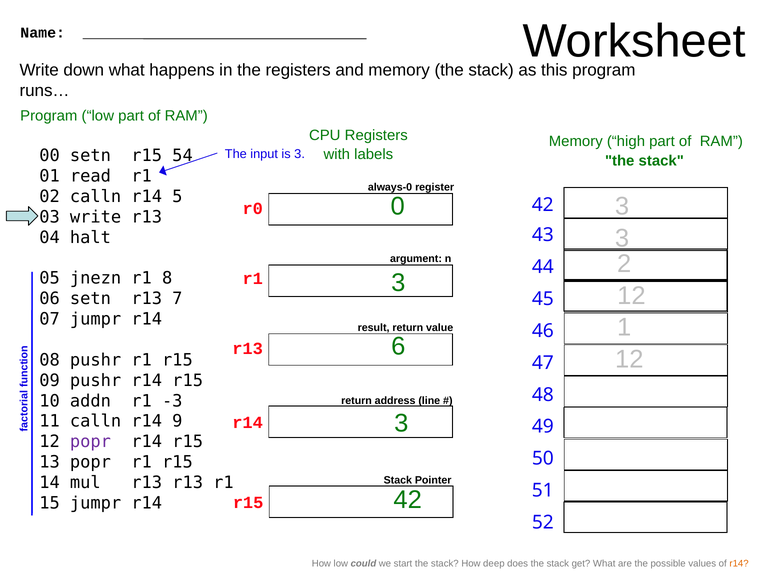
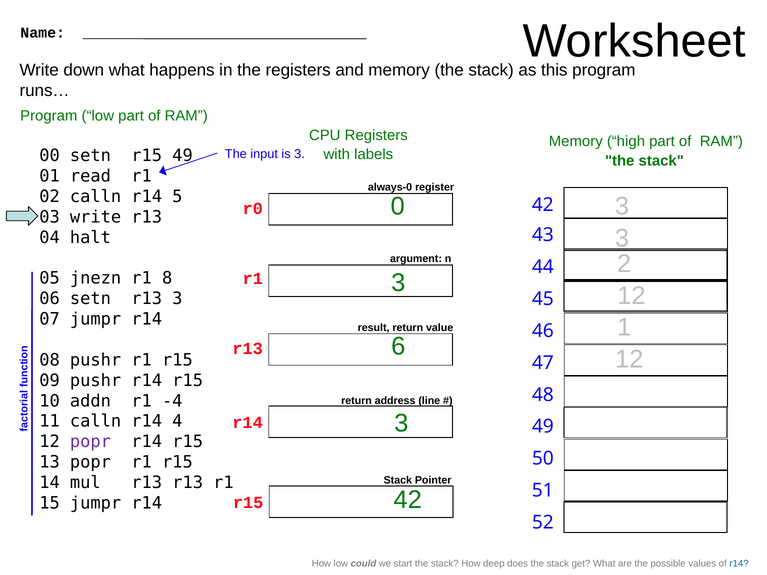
r15 54: 54 -> 49
r13 7: 7 -> 3
-3: -3 -> -4
9: 9 -> 4
r14 at (739, 564) colour: orange -> blue
